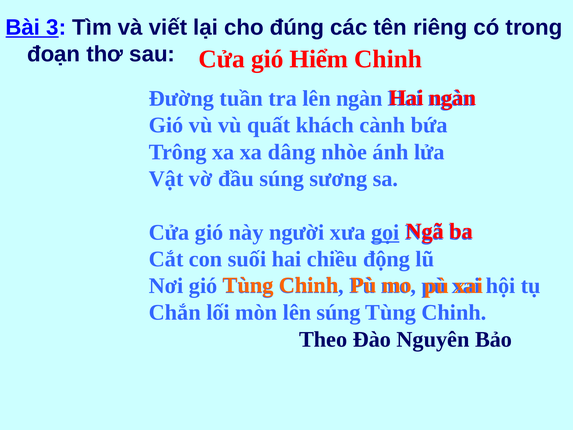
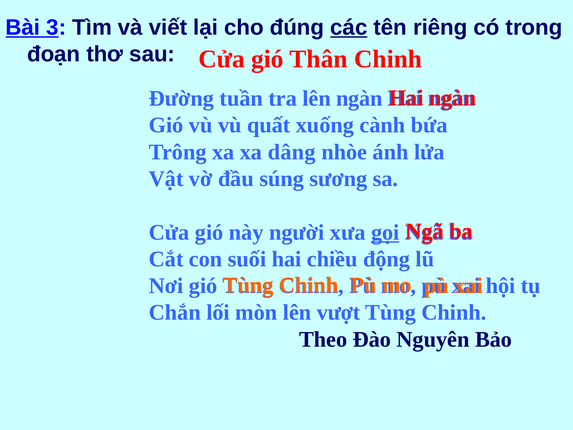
các underline: none -> present
Hiểm: Hiểm -> Thân
khách: khách -> xuống
lên súng: súng -> vượt
